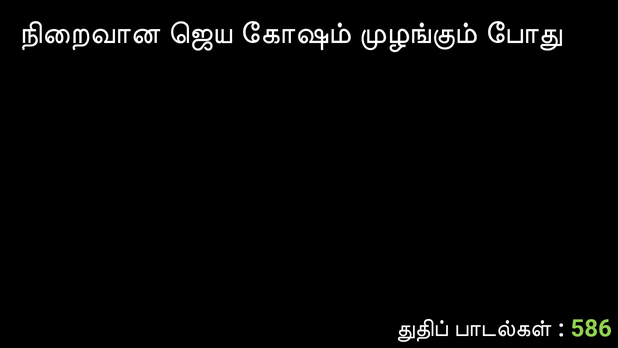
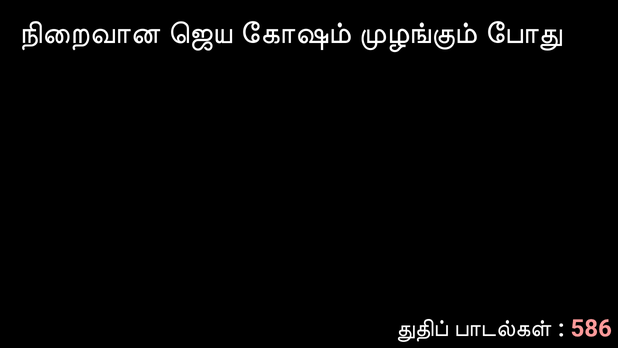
586 colour: light green -> pink
